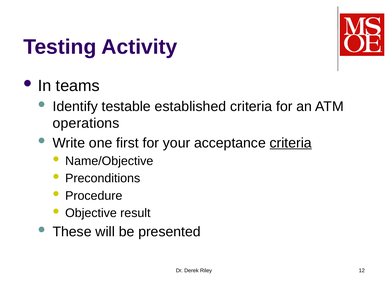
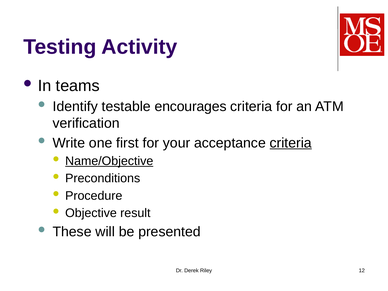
established: established -> encourages
operations: operations -> verification
Name/Objective underline: none -> present
